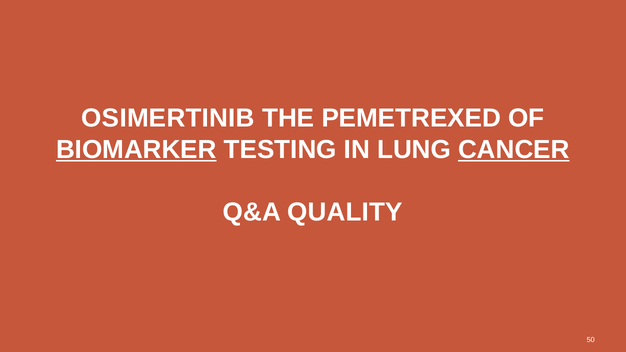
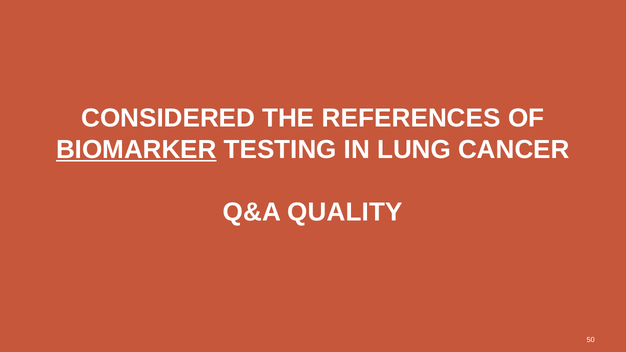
OSIMERTINIB: OSIMERTINIB -> CONSIDERED
PEMETREXED: PEMETREXED -> REFERENCES
CANCER underline: present -> none
